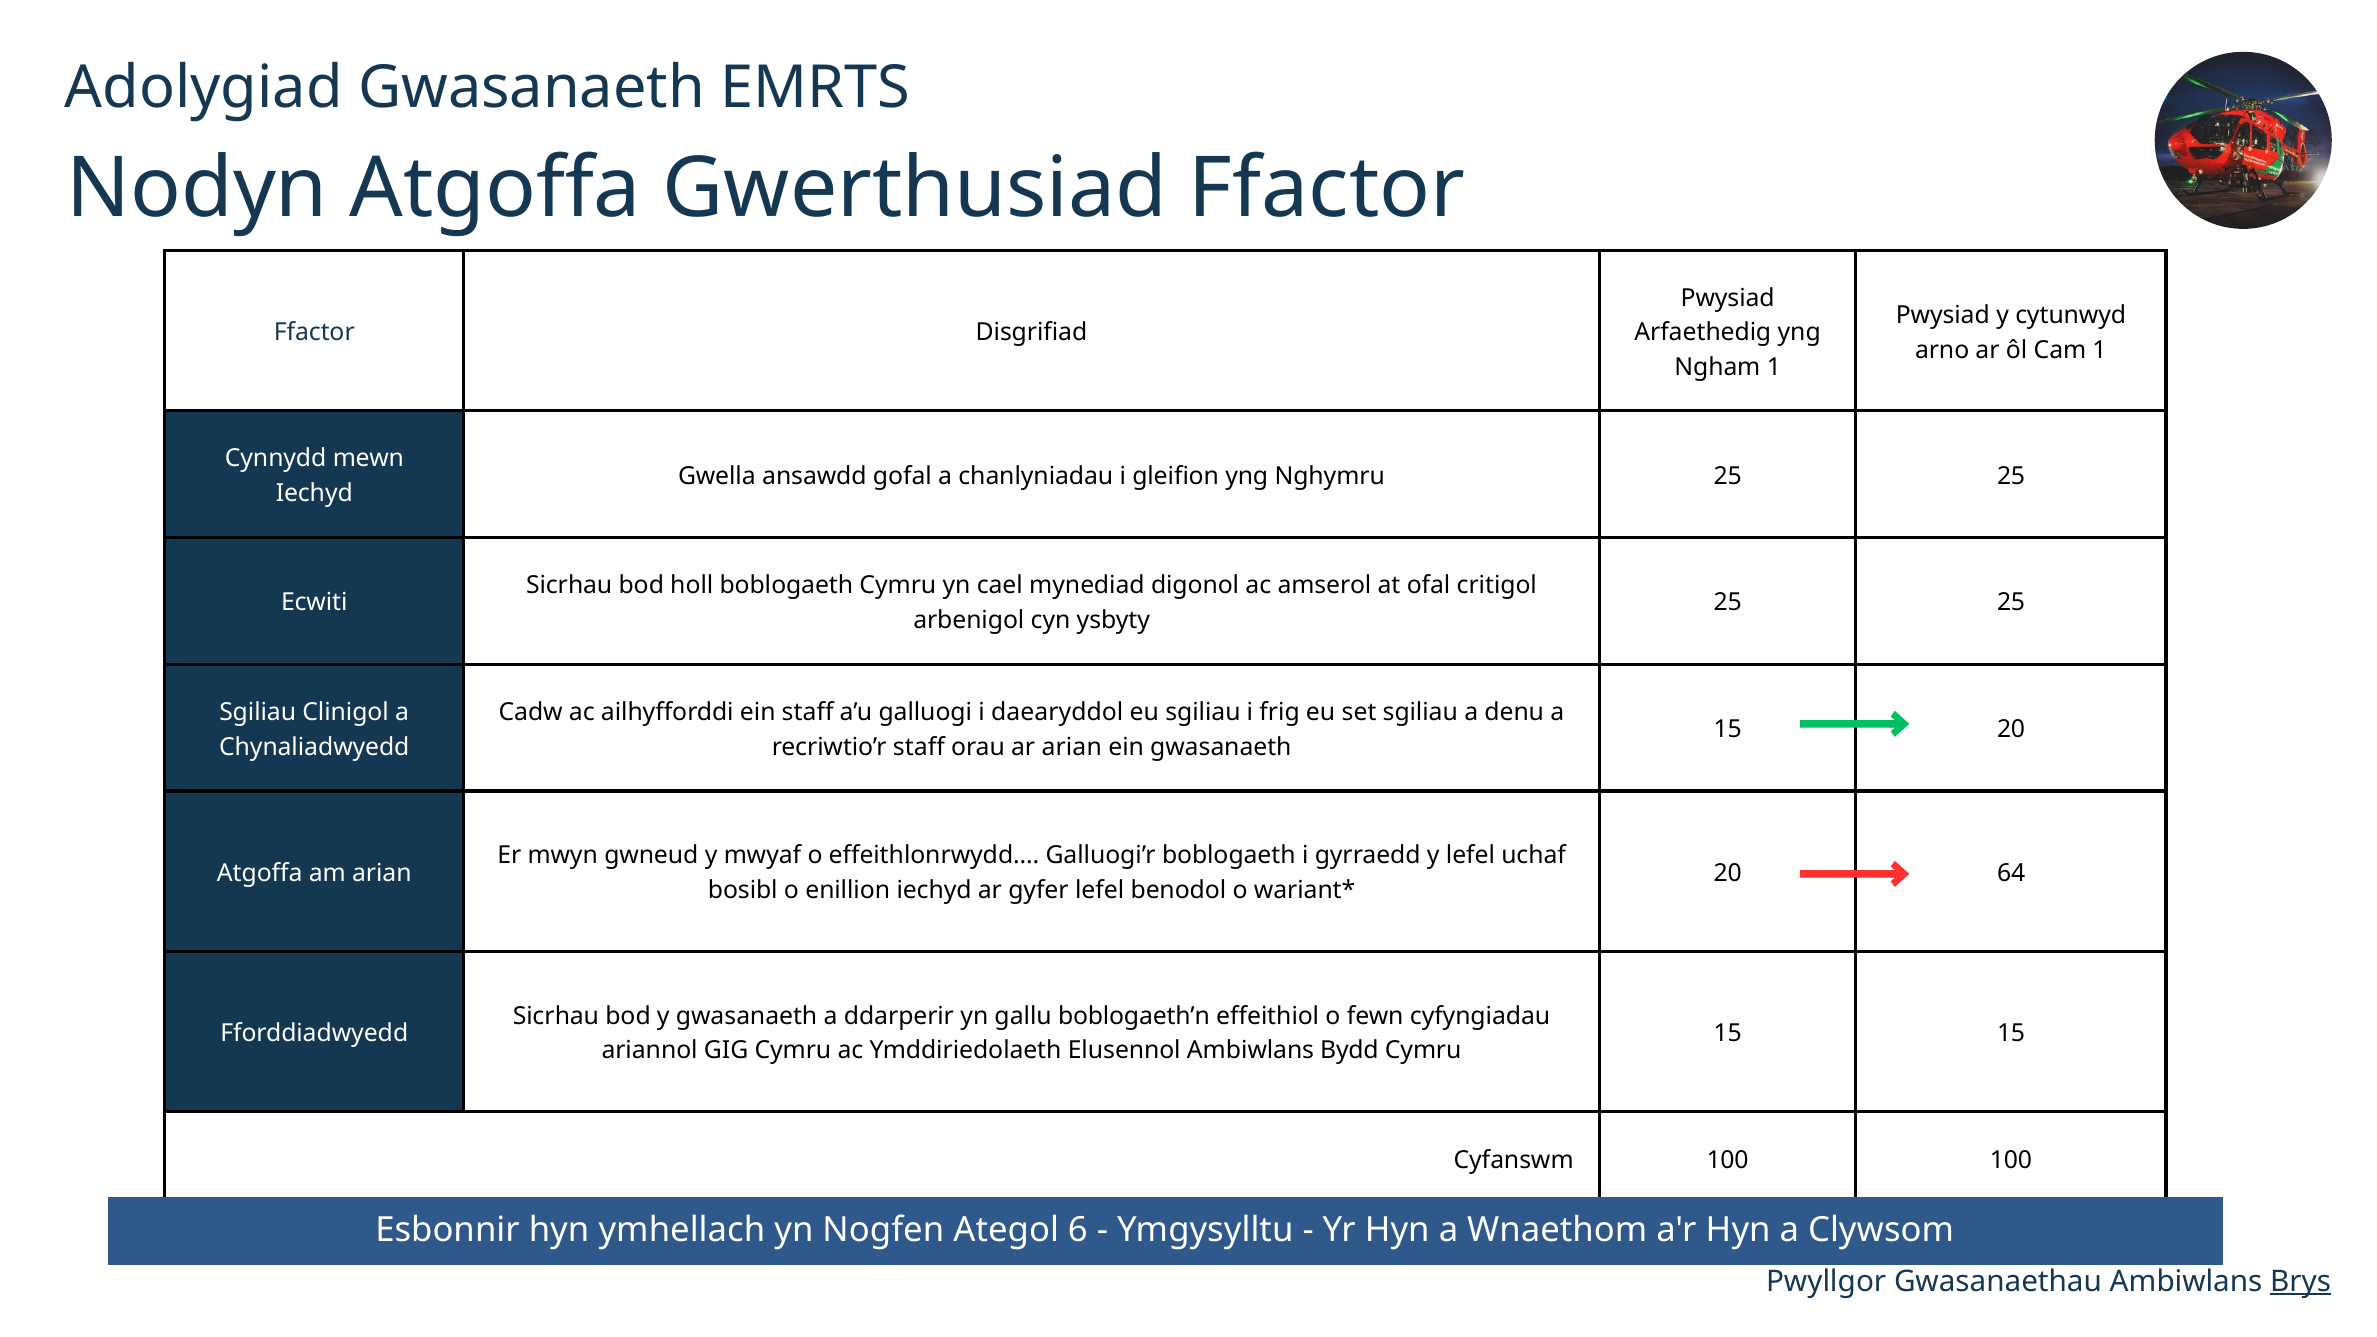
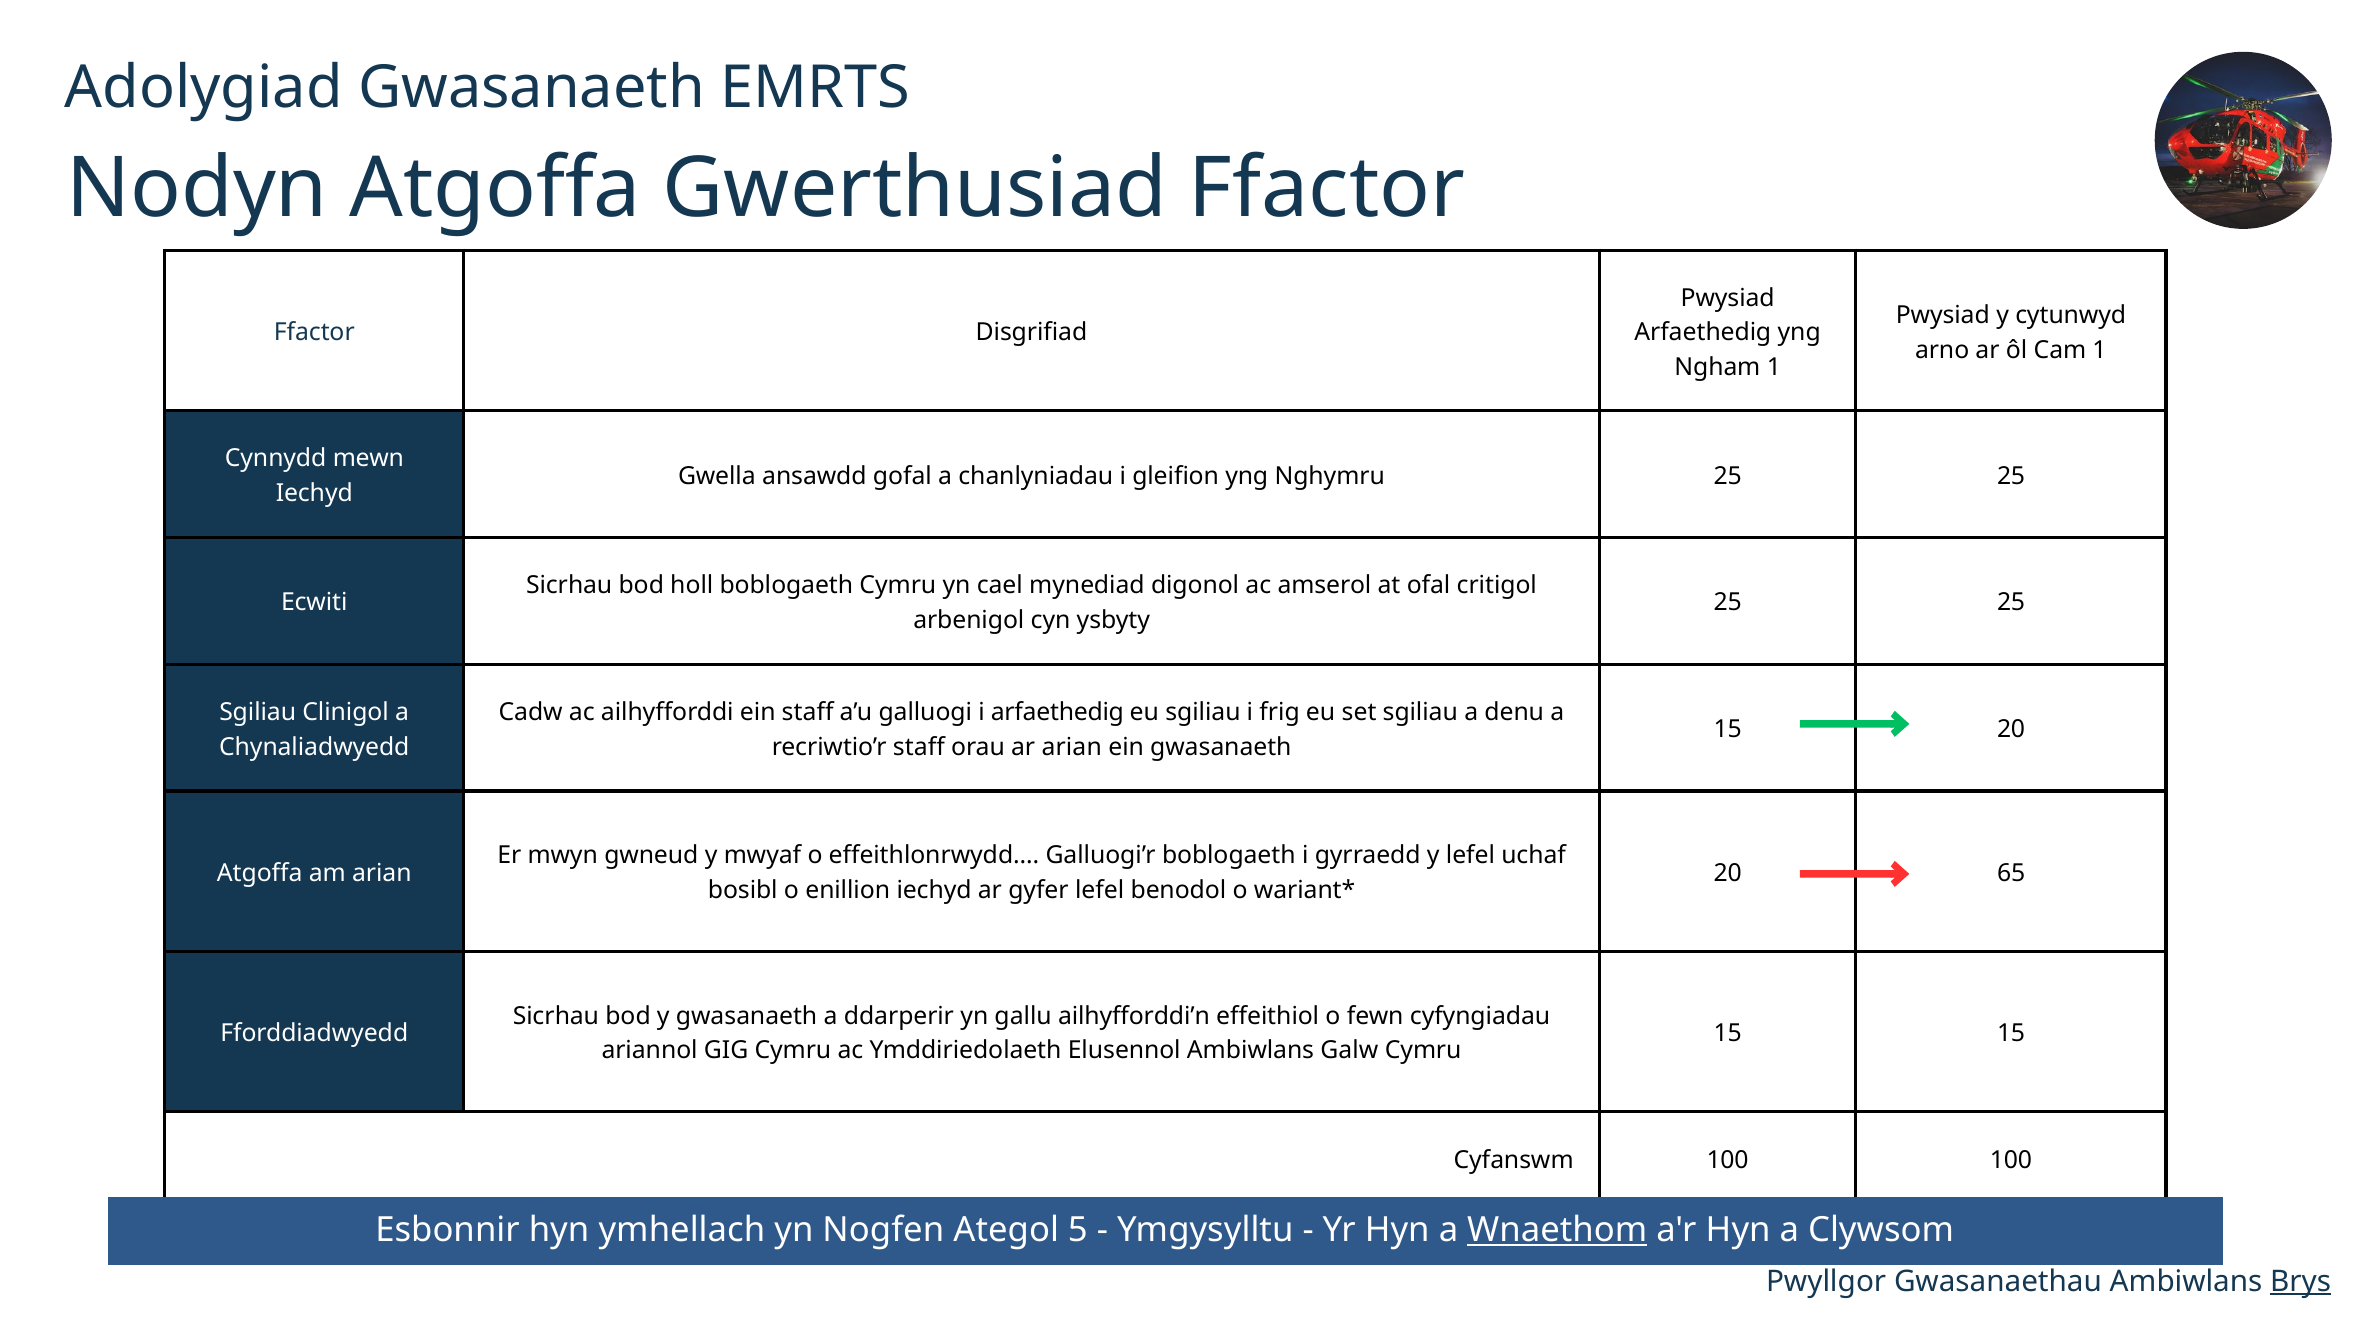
i daearyddol: daearyddol -> arfaethedig
64: 64 -> 65
boblogaeth’n: boblogaeth’n -> ailhyfforddi’n
Bydd: Bydd -> Galw
6: 6 -> 5
Wnaethom underline: none -> present
